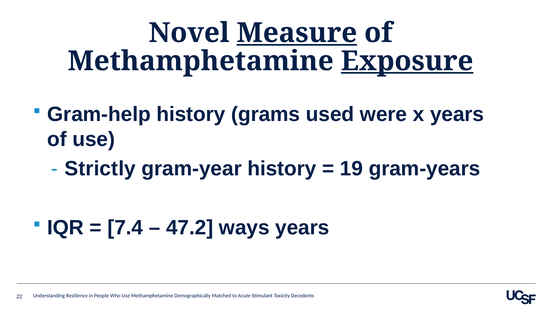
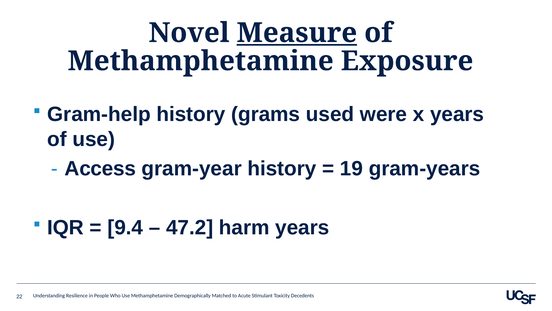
Exposure underline: present -> none
Strictly: Strictly -> Access
7.4: 7.4 -> 9.4
ways: ways -> harm
